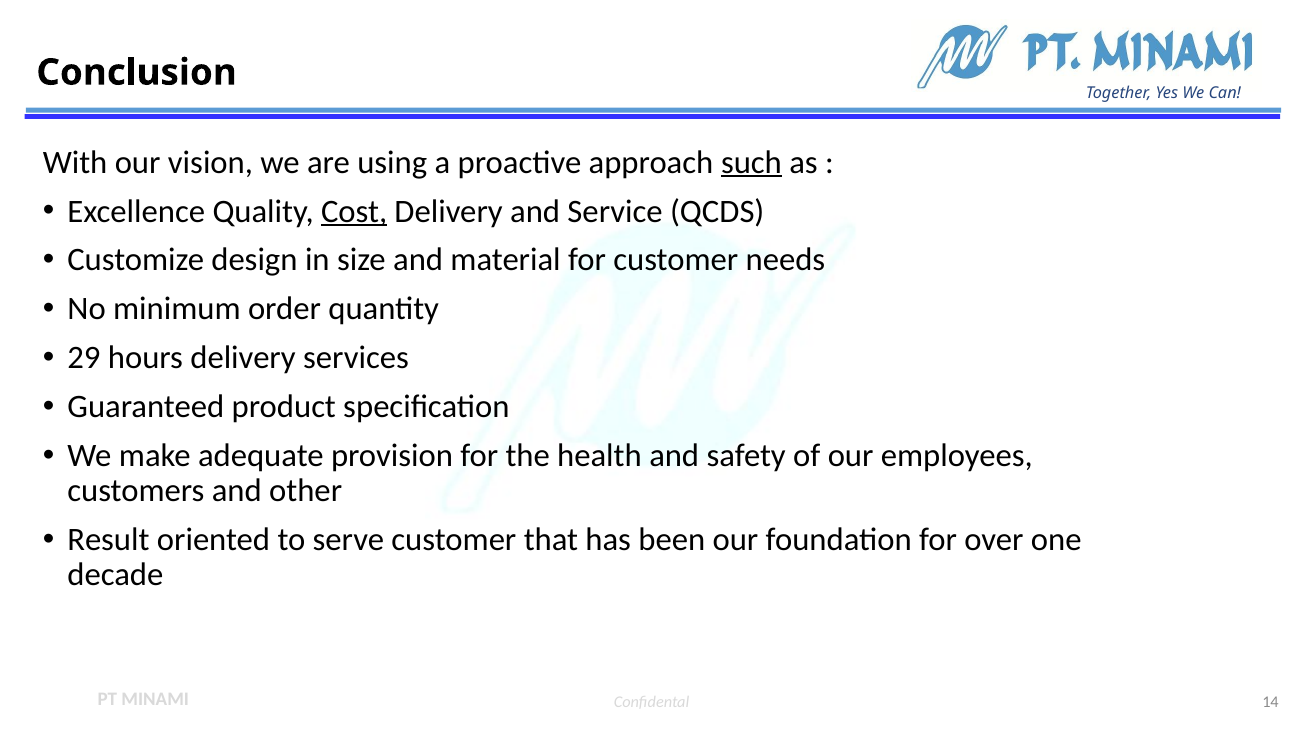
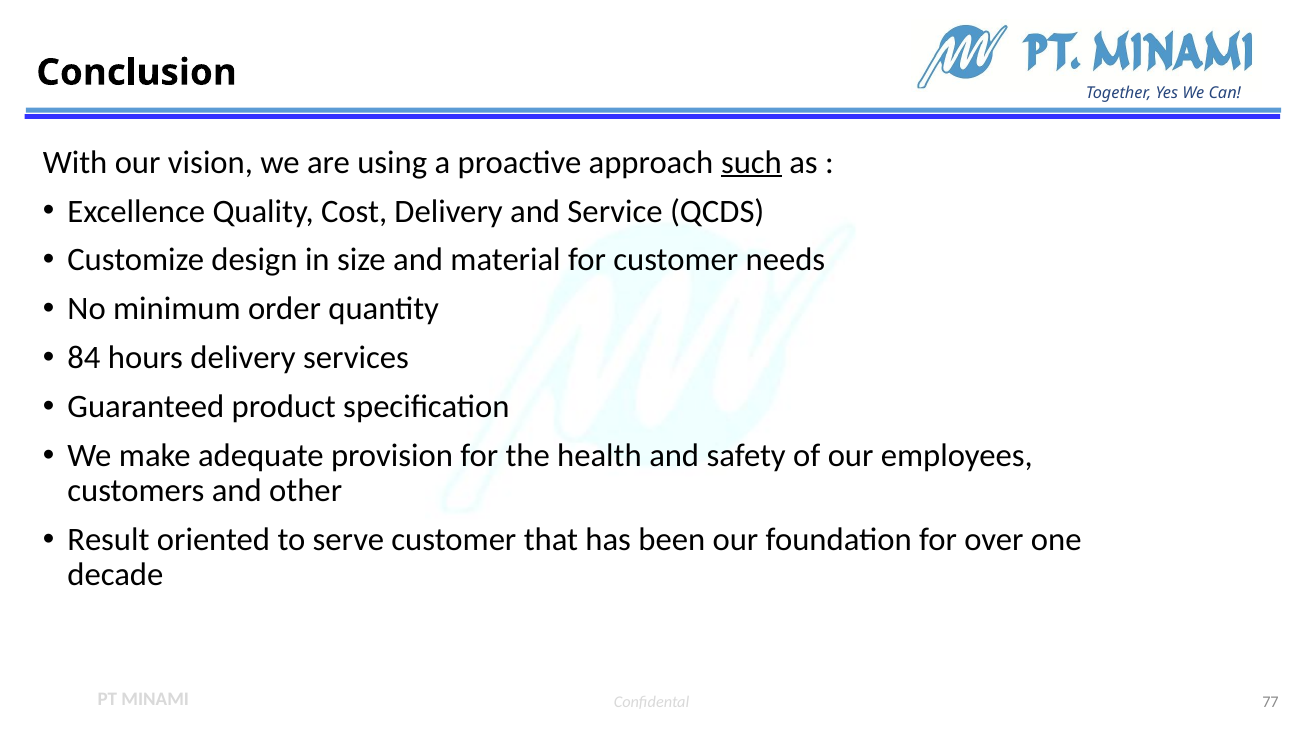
Cost underline: present -> none
29: 29 -> 84
14: 14 -> 77
